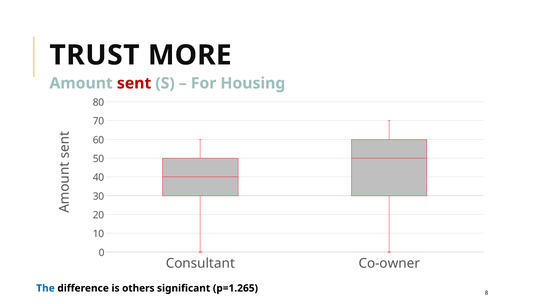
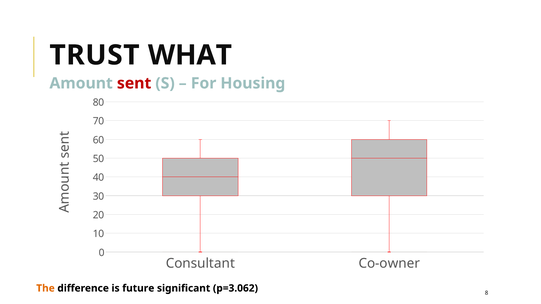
MORE: MORE -> WHAT
The colour: blue -> orange
others: others -> future
p=1.265: p=1.265 -> p=3.062
